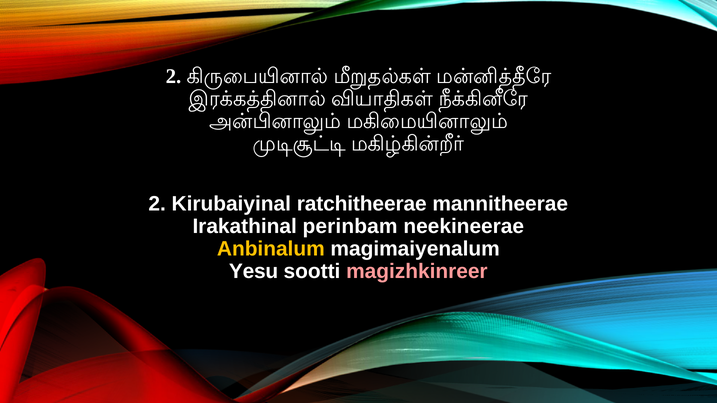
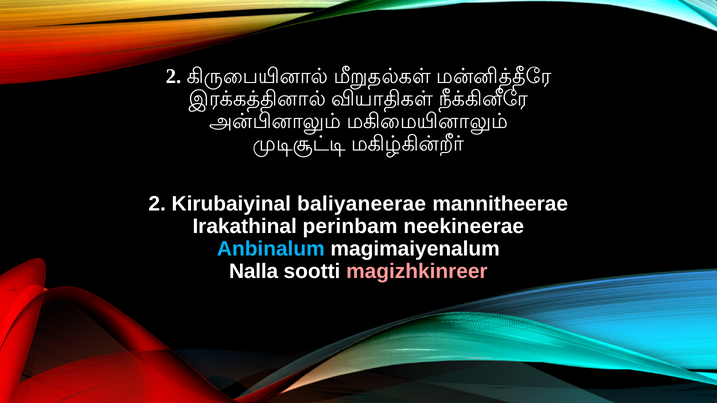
ratchitheerae: ratchitheerae -> baliyaneerae
Anbinalum colour: yellow -> light blue
Yesu: Yesu -> Nalla
